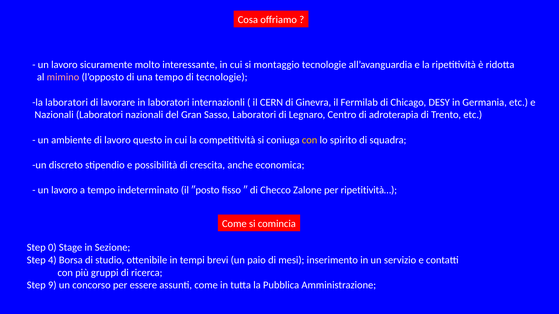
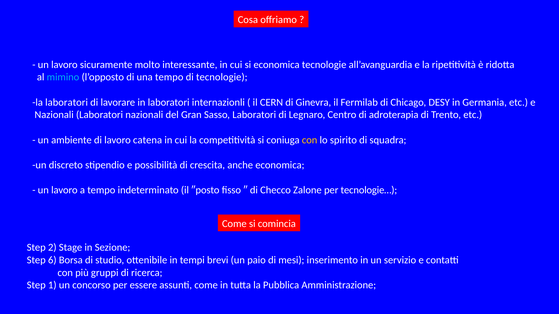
si montaggio: montaggio -> economica
mimino colour: pink -> light blue
questo: questo -> catena
ripetitività…: ripetitività… -> tecnologie…
0: 0 -> 2
4: 4 -> 6
9: 9 -> 1
